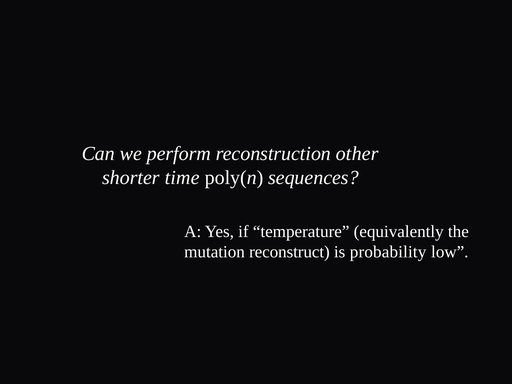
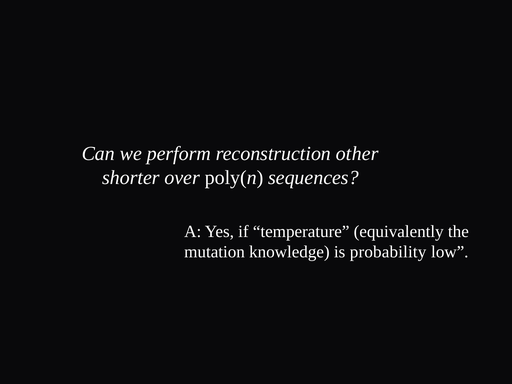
time: time -> over
reconstruct: reconstruct -> knowledge
